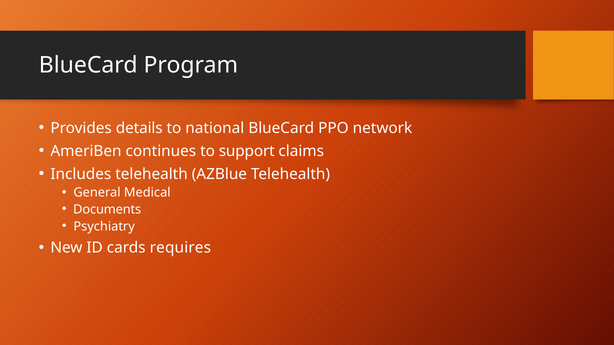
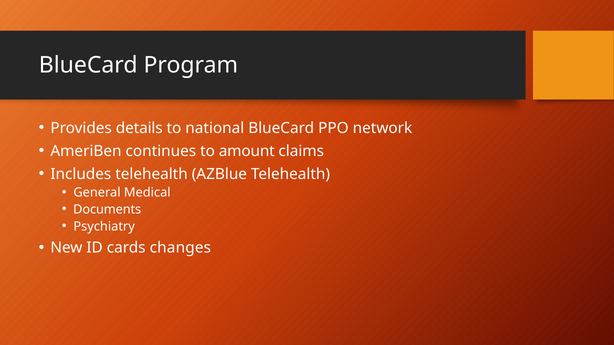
support: support -> amount
requires: requires -> changes
